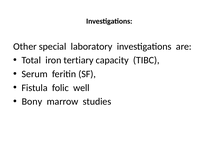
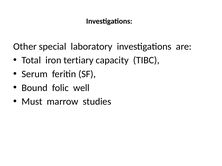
Fistula: Fistula -> Bound
Bony: Bony -> Must
